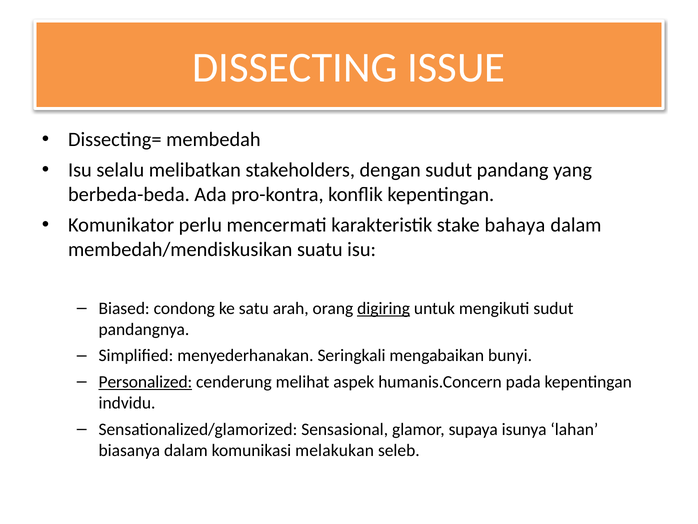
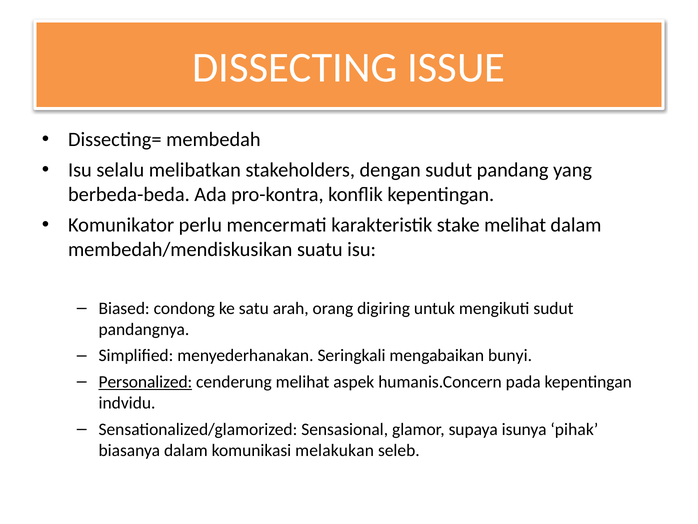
stake bahaya: bahaya -> melihat
digiring underline: present -> none
lahan: lahan -> pihak
